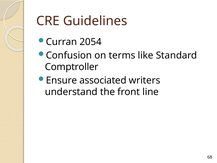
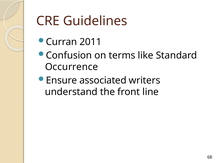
2054: 2054 -> 2011
Comptroller: Comptroller -> Occurrence
